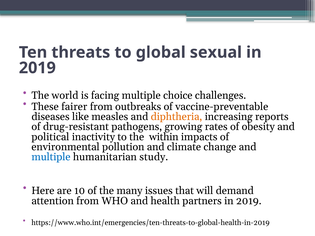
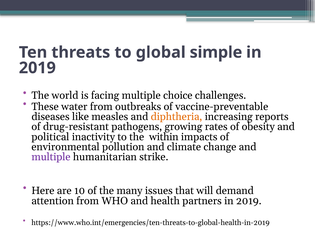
sexual: sexual -> simple
fairer: fairer -> water
multiple at (51, 157) colour: blue -> purple
study: study -> strike
